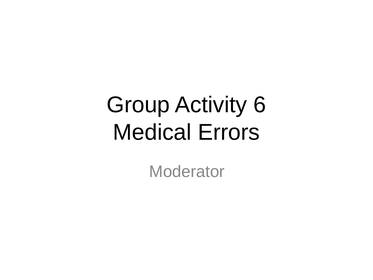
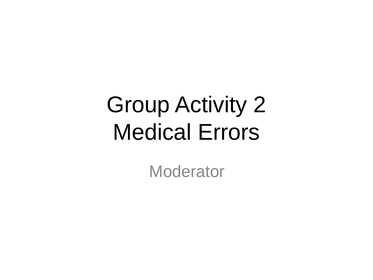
6: 6 -> 2
